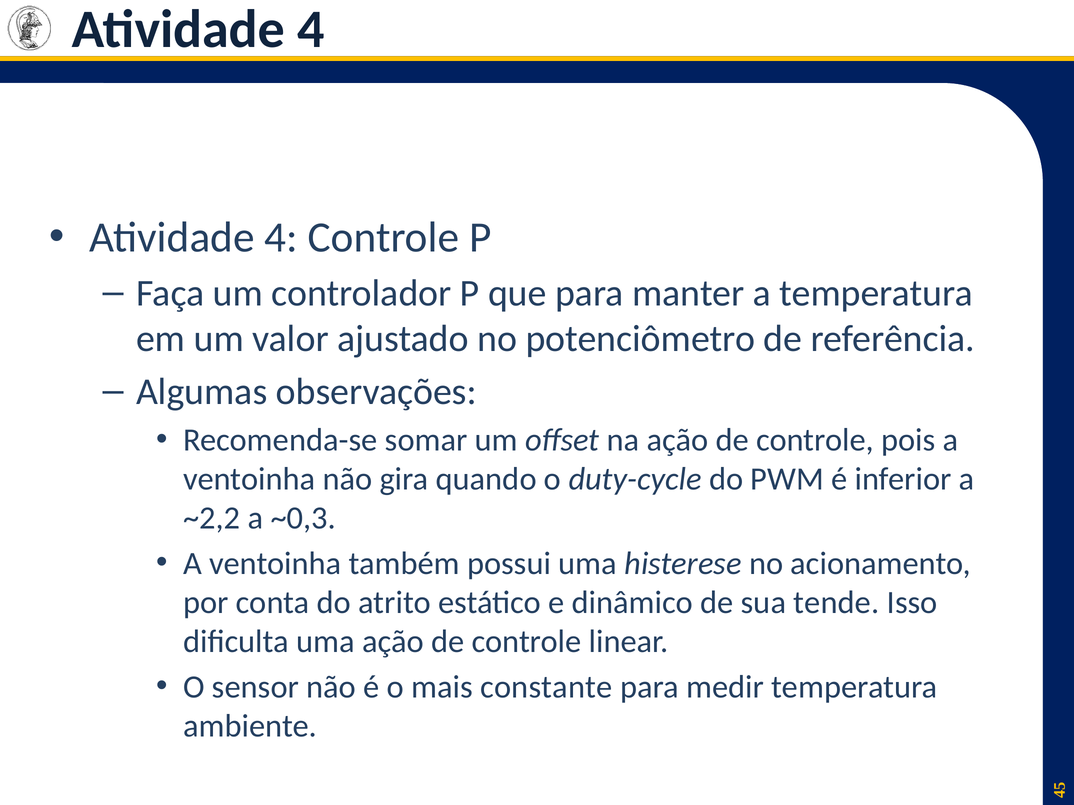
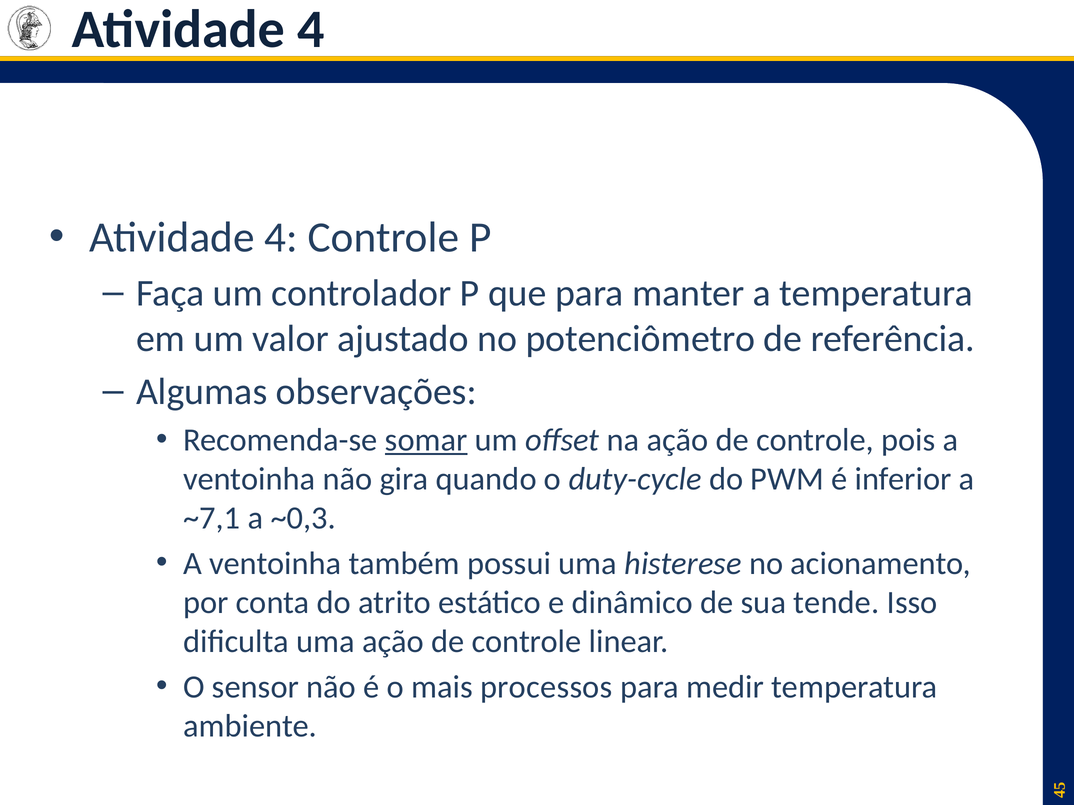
somar underline: none -> present
~2,2: ~2,2 -> ~7,1
constante: constante -> processos
